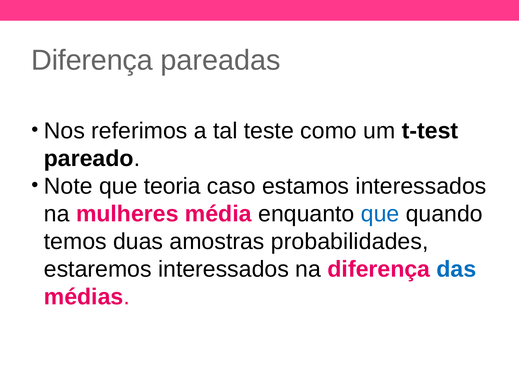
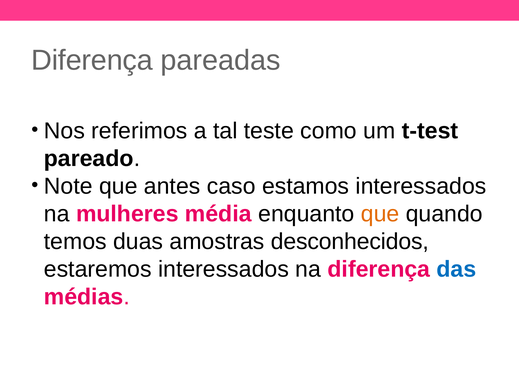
teoria: teoria -> antes
que at (380, 214) colour: blue -> orange
probabilidades: probabilidades -> desconhecidos
